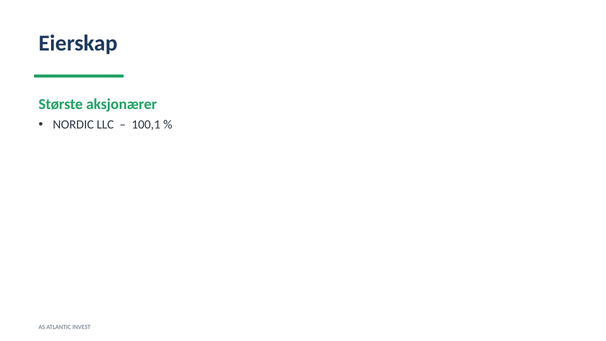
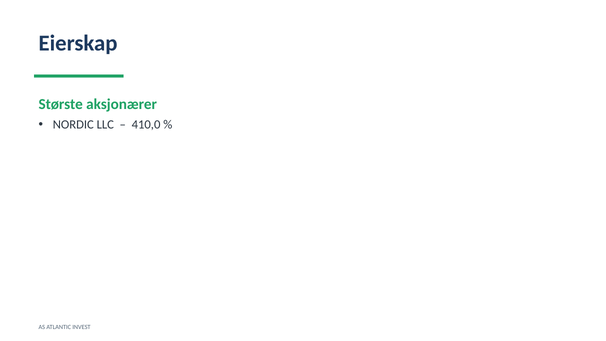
100,1: 100,1 -> 410,0
